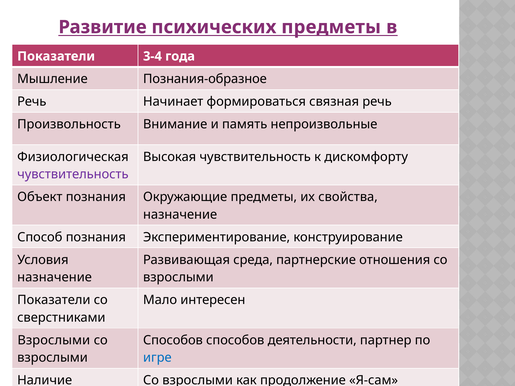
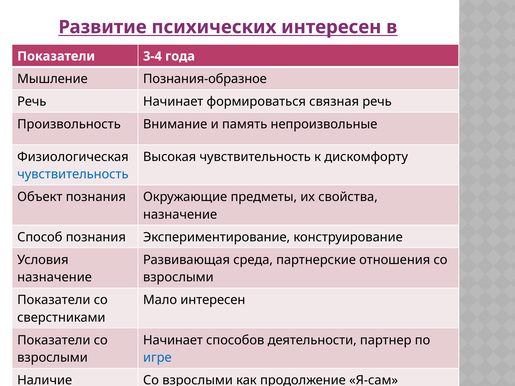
психических предметы: предметы -> интересен
чувствительность at (73, 174) colour: purple -> blue
Взрослыми at (54, 340): Взрослыми -> Показатели
Способов at (173, 340): Способов -> Начинает
